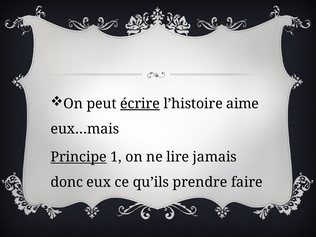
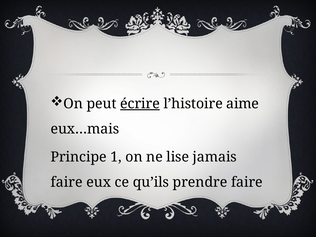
Principe underline: present -> none
lire: lire -> lise
donc at (67, 182): donc -> faire
